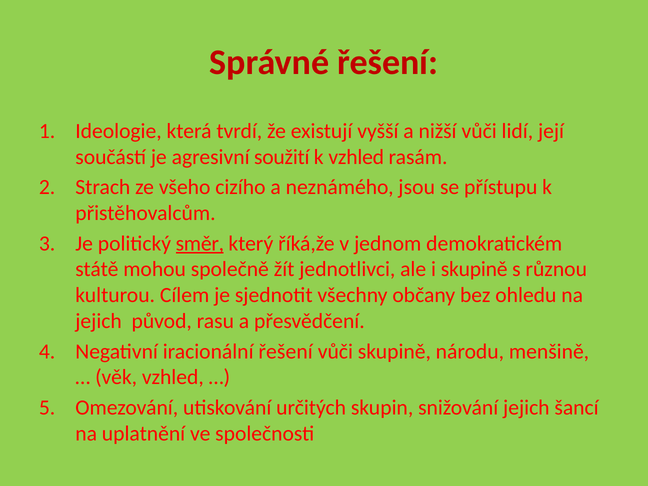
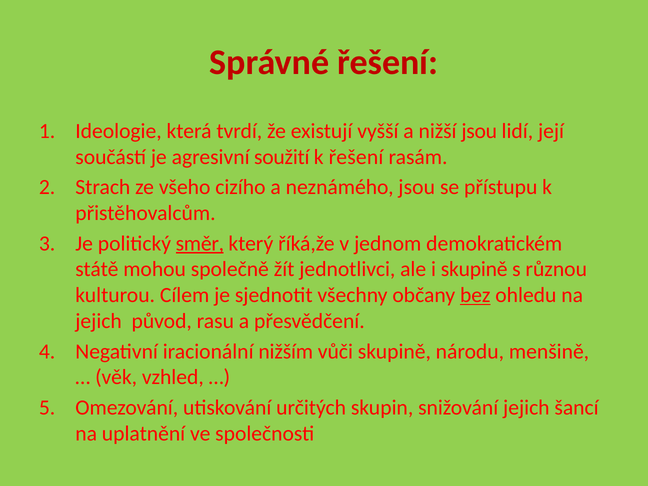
nižší vůči: vůči -> jsou
k vzhled: vzhled -> řešení
bez underline: none -> present
iracionální řešení: řešení -> nižším
